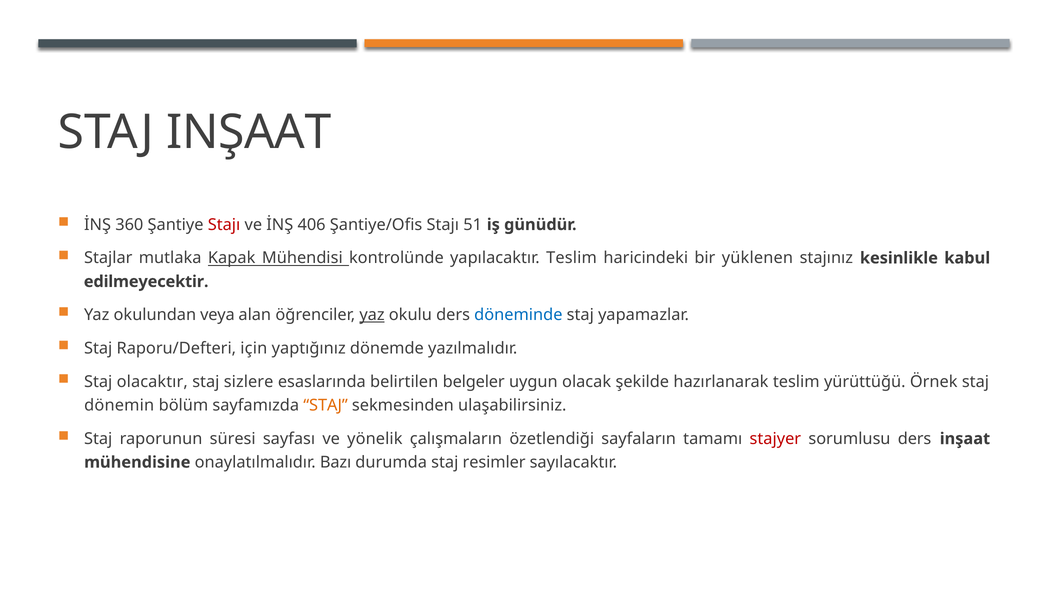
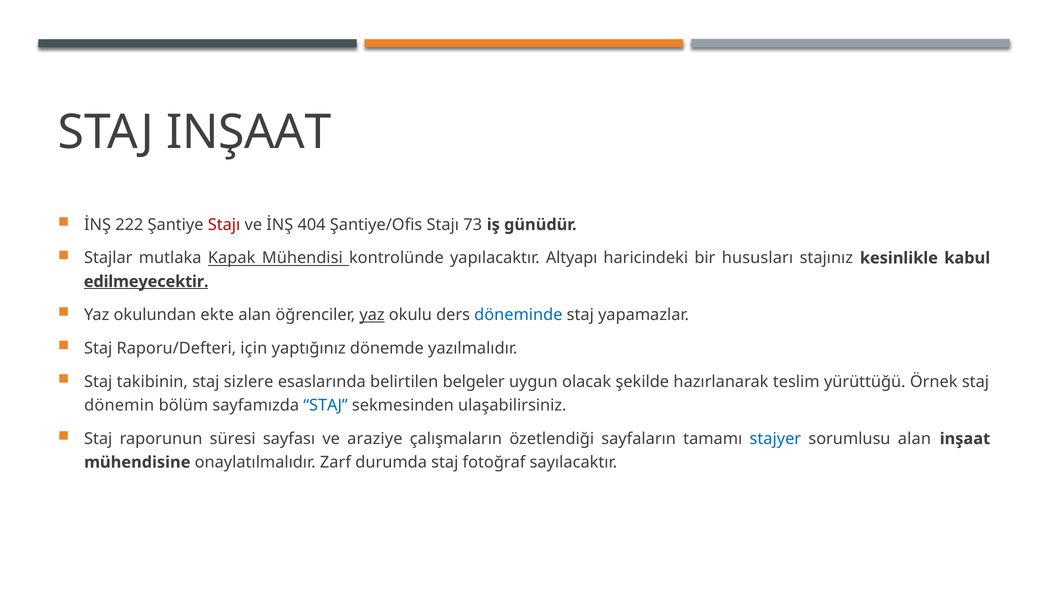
360: 360 -> 222
406: 406 -> 404
51: 51 -> 73
yapılacaktır Teslim: Teslim -> Altyapı
yüklenen: yüklenen -> hususları
edilmeyecektir underline: none -> present
veya: veya -> ekte
olacaktır: olacaktır -> takibinin
STAJ at (326, 406) colour: orange -> blue
yönelik: yönelik -> araziye
stajyer colour: red -> blue
sorumlusu ders: ders -> alan
Bazı: Bazı -> Zarf
resimler: resimler -> fotoğraf
